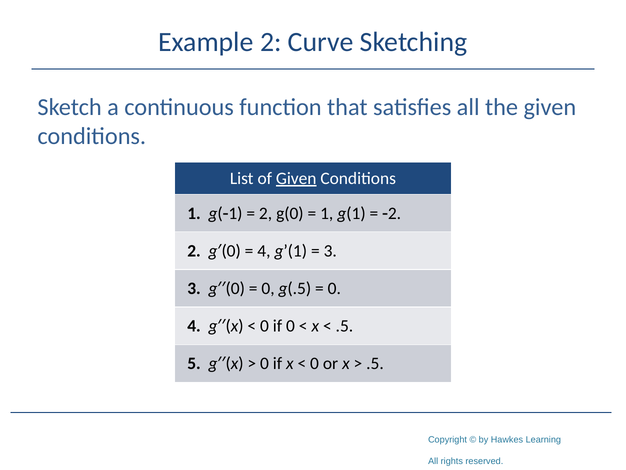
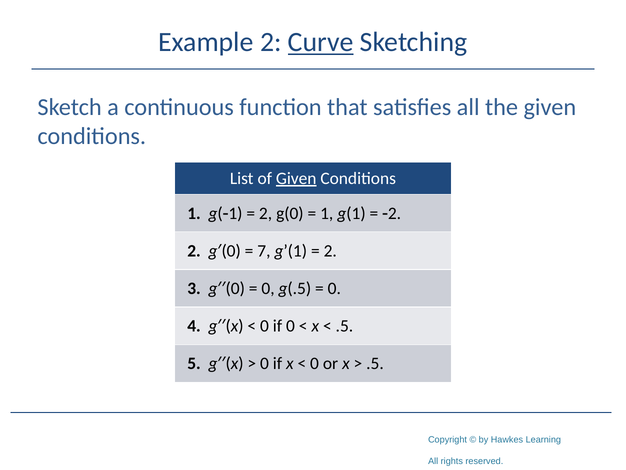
Curve underline: none -> present
4 at (264, 251): 4 -> 7
3 at (330, 251): 3 -> 2
